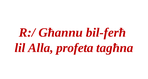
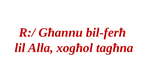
profeta: profeta -> xogħol
